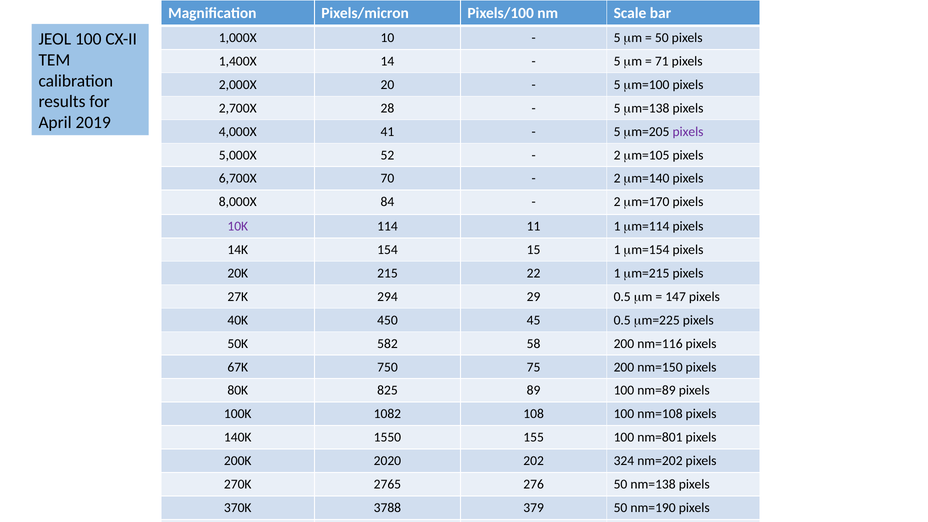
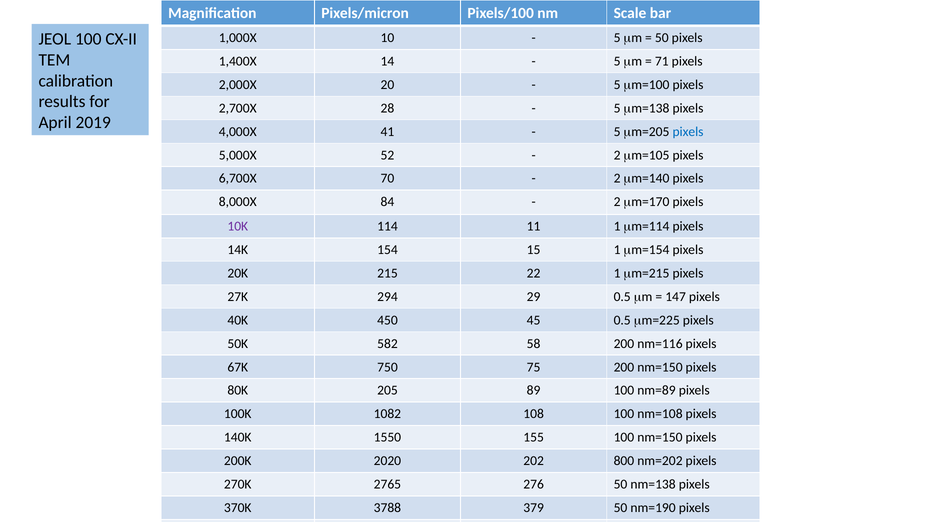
pixels at (688, 132) colour: purple -> blue
825: 825 -> 205
100 nm=801: nm=801 -> nm=150
324: 324 -> 800
